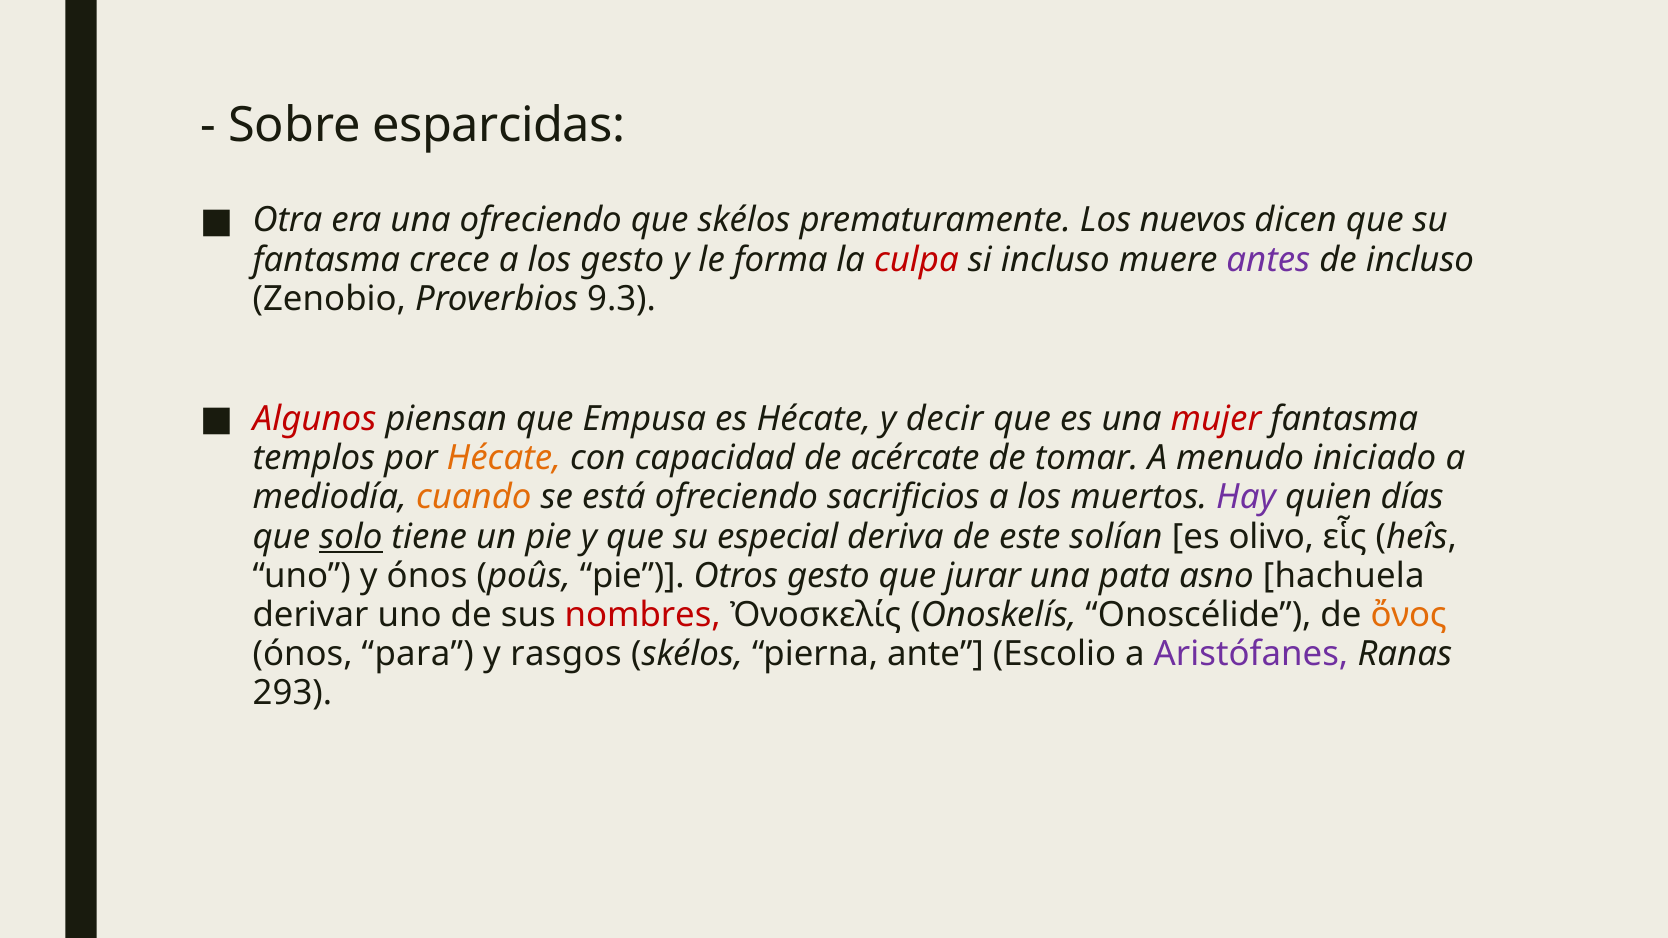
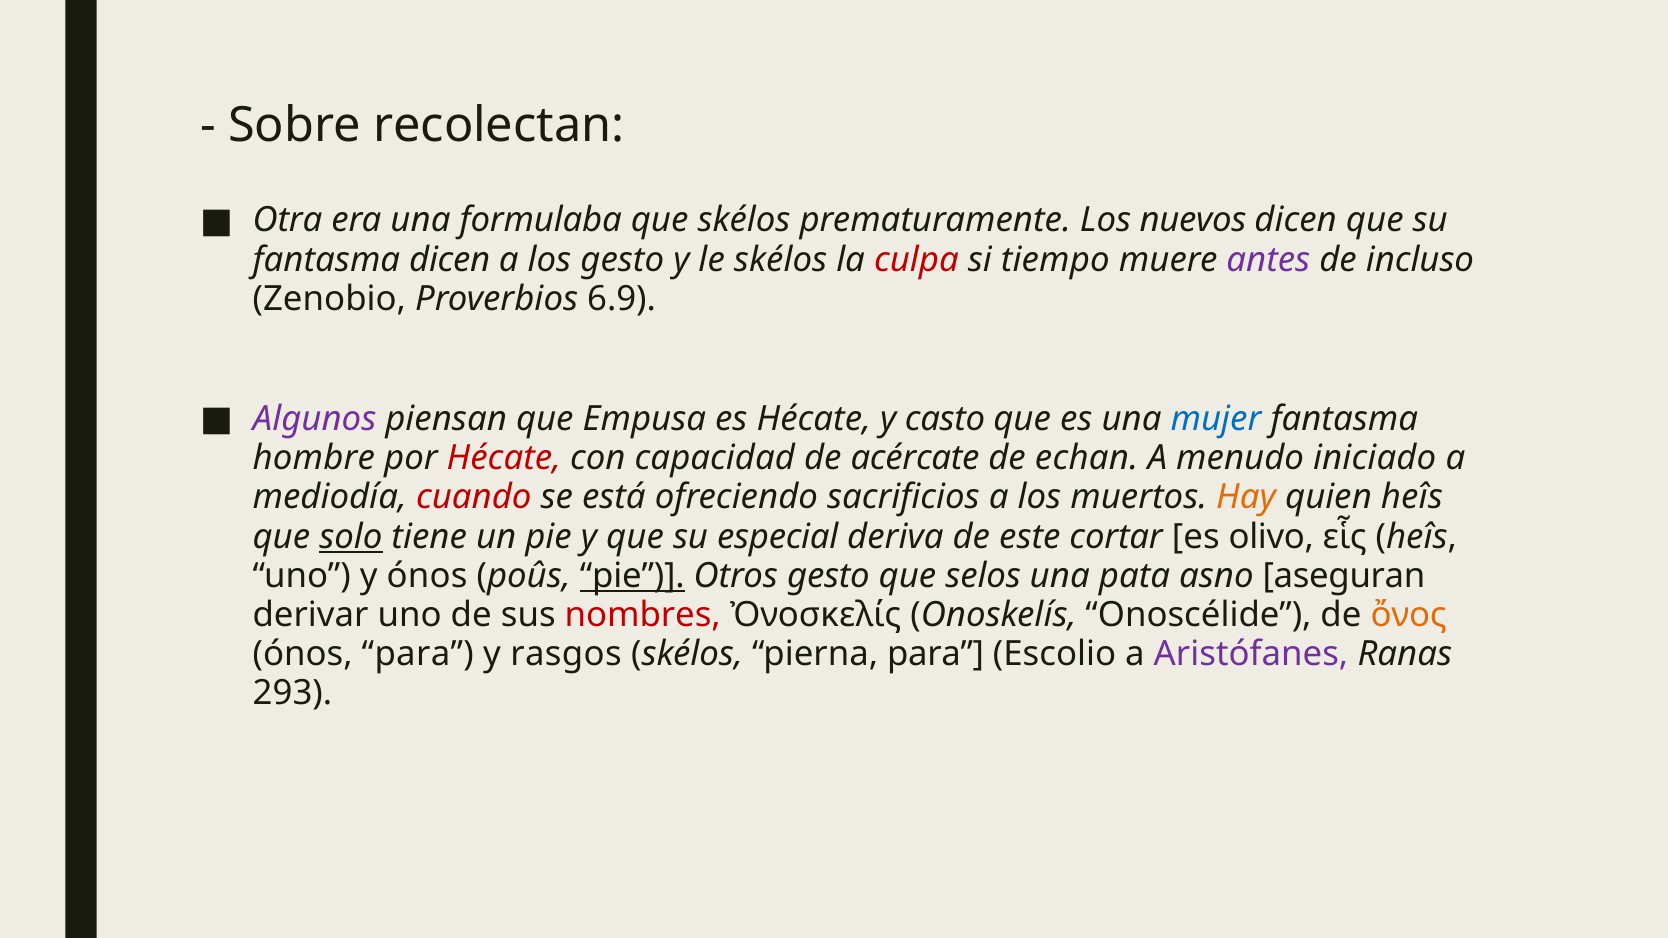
esparcidas: esparcidas -> recolectan
una ofreciendo: ofreciendo -> formulaba
fantasma crece: crece -> dicen
le forma: forma -> skélos
si incluso: incluso -> tiempo
9.3: 9.3 -> 6.9
Algunos colour: red -> purple
decir: decir -> casto
mujer colour: red -> blue
templos: templos -> hombre
Hécate at (504, 458) colour: orange -> red
tomar: tomar -> echan
cuando colour: orange -> red
Hay colour: purple -> orange
quien días: días -> heîs
solían: solían -> cortar
pie at (632, 576) underline: none -> present
jurar: jurar -> selos
hachuela: hachuela -> aseguran
pierna ante: ante -> para
